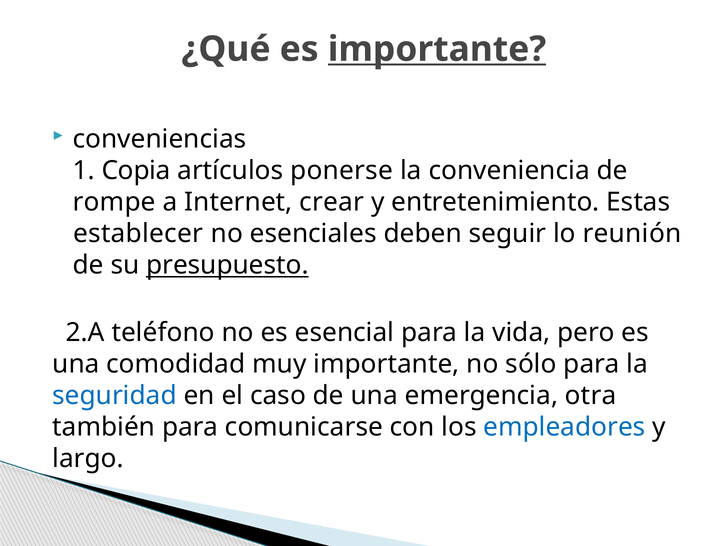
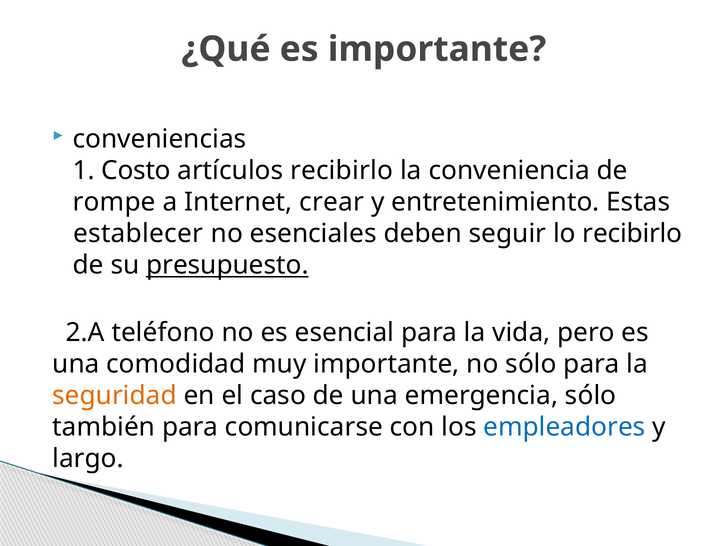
importante at (437, 49) underline: present -> none
Copia: Copia -> Costo
artículos ponerse: ponerse -> recibirlo
lo reunión: reunión -> recibirlo
seguridad colour: blue -> orange
emergencia otra: otra -> sólo
